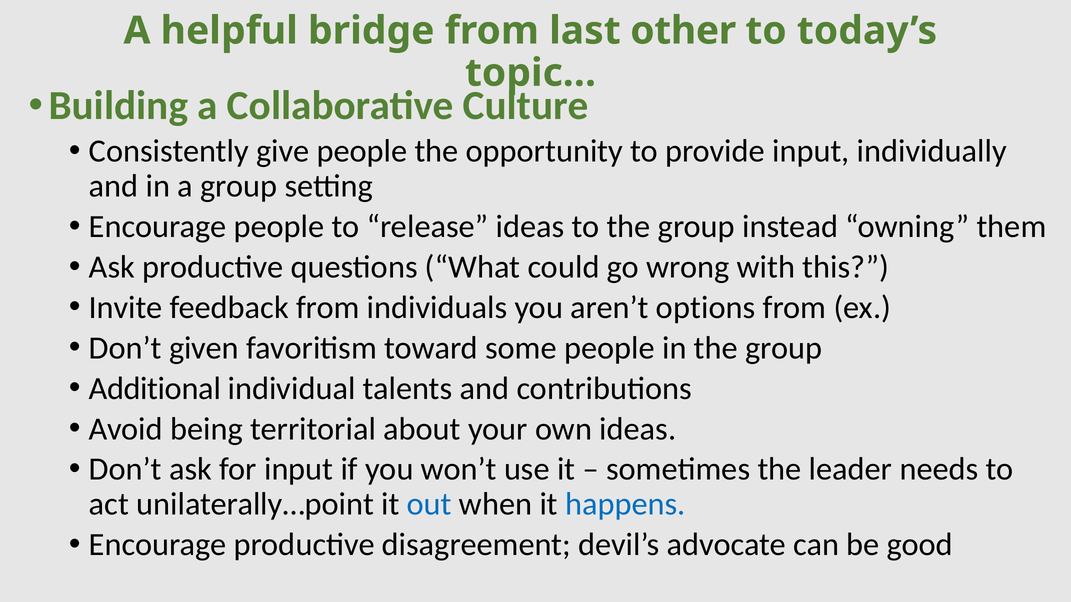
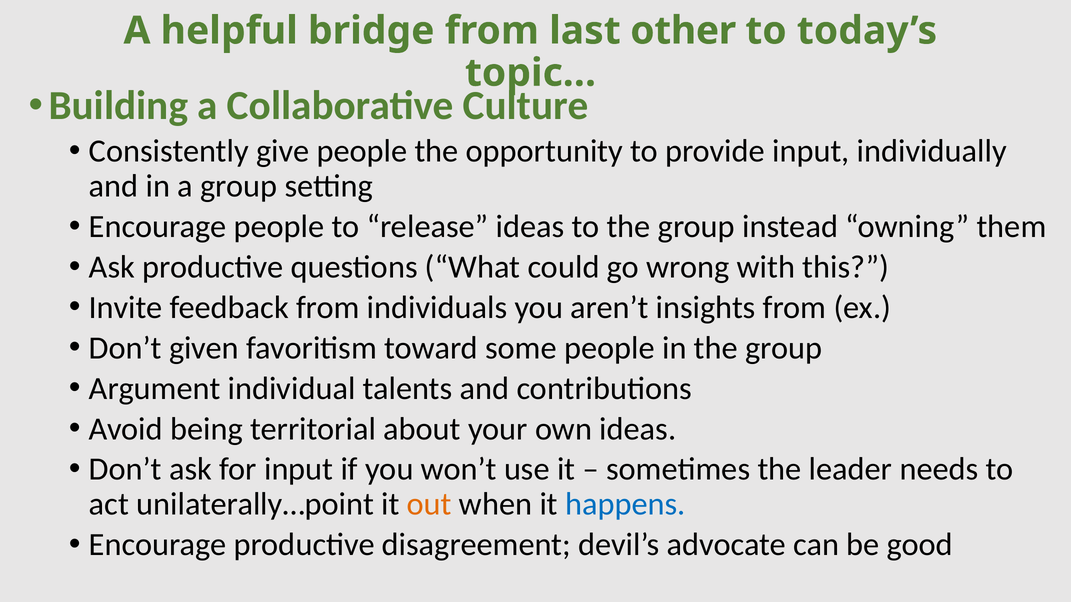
options: options -> insights
Additional: Additional -> Argument
out colour: blue -> orange
